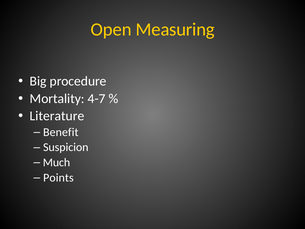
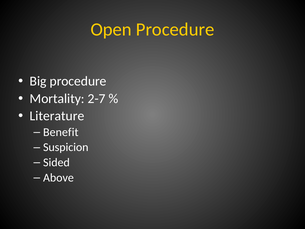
Open Measuring: Measuring -> Procedure
4-7: 4-7 -> 2-7
Much: Much -> Sided
Points: Points -> Above
